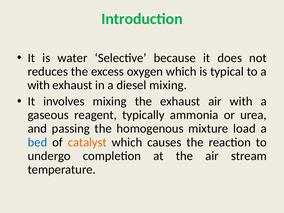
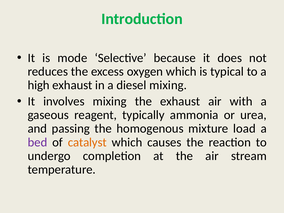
water: water -> mode
with at (39, 85): with -> high
bed colour: blue -> purple
